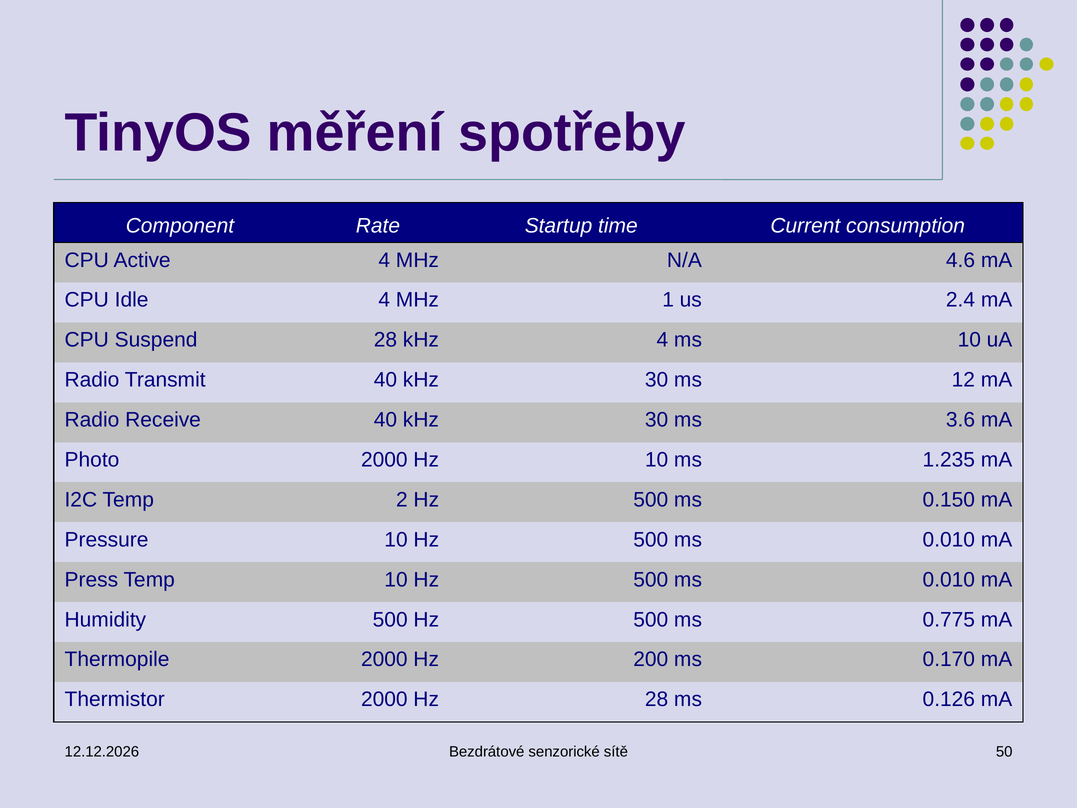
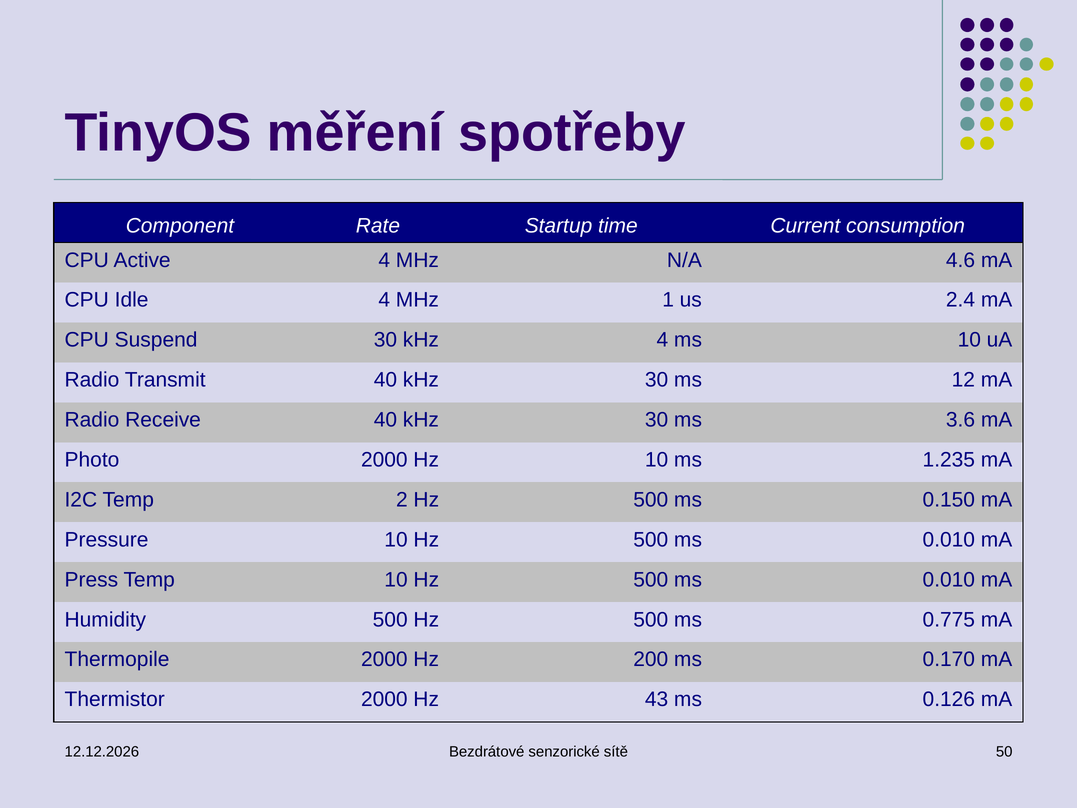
Suspend 28: 28 -> 30
Hz 28: 28 -> 43
